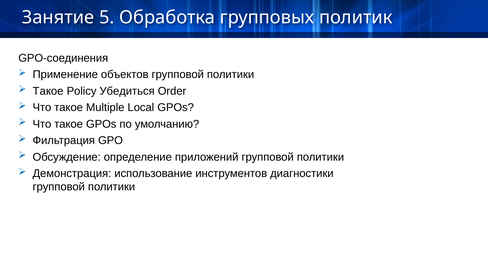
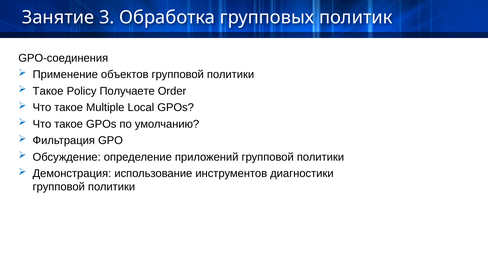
5: 5 -> 3
Убедиться: Убедиться -> Получаете
